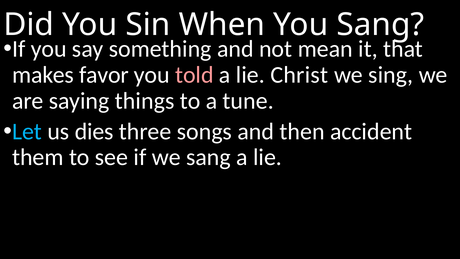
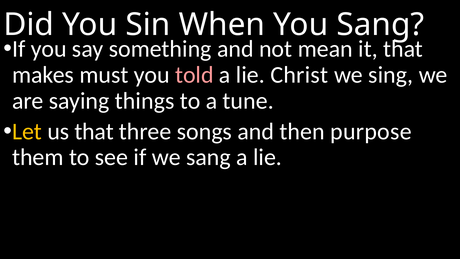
favor: favor -> must
Let colour: light blue -> yellow
us dies: dies -> that
accident: accident -> purpose
